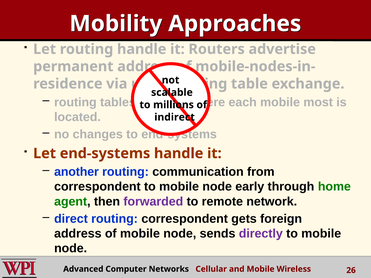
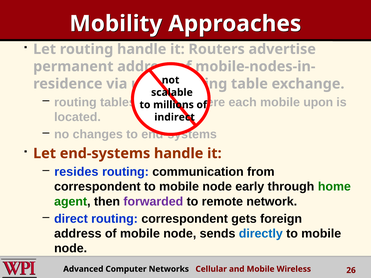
most: most -> upon
another: another -> resides
directly colour: purple -> blue
